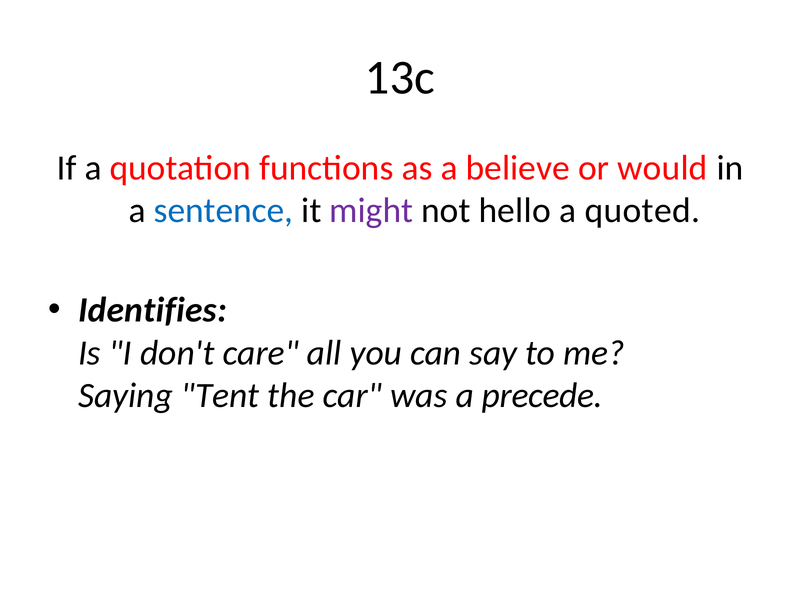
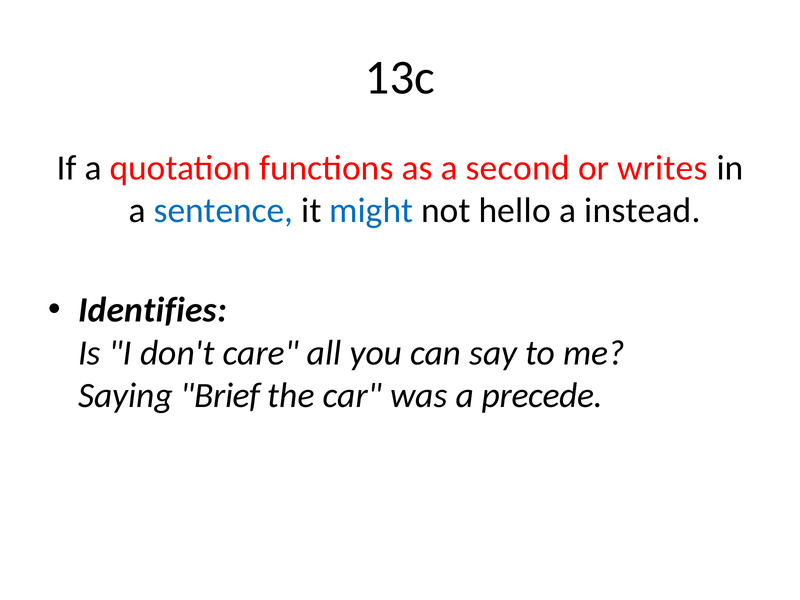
believe: believe -> second
would: would -> writes
might colour: purple -> blue
quoted: quoted -> instead
Tent: Tent -> Brief
